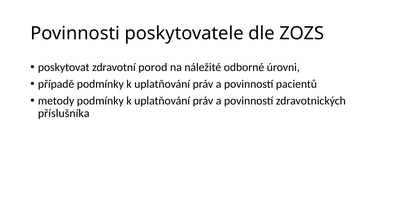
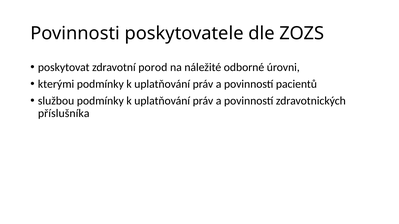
případě: případě -> kterými
metody: metody -> službou
